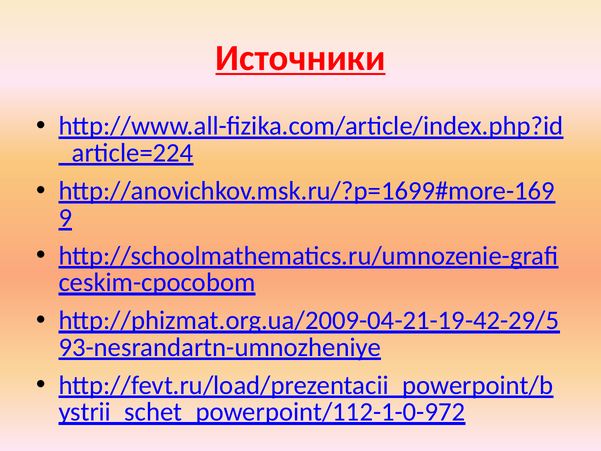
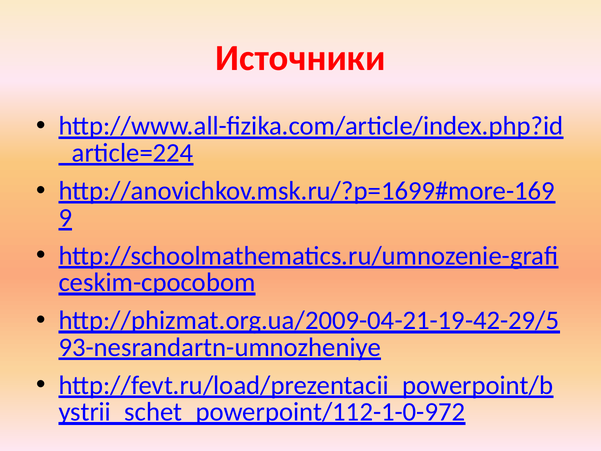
Источники underline: present -> none
